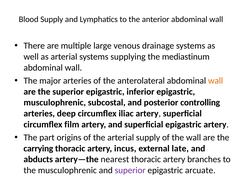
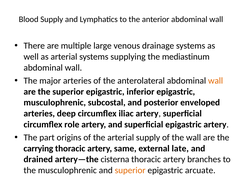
controlling: controlling -> enveloped
film: film -> role
incus: incus -> same
abducts: abducts -> drained
nearest: nearest -> cisterna
superior at (130, 170) colour: purple -> orange
